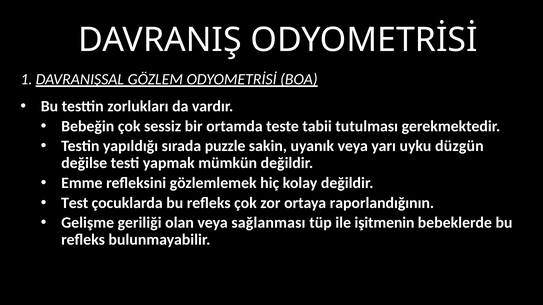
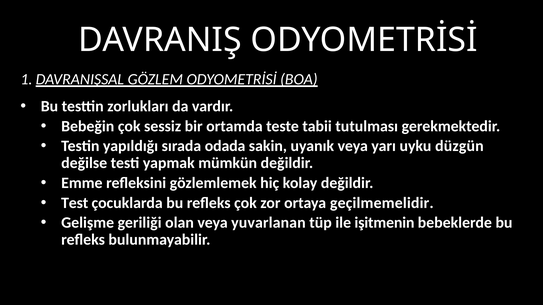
puzzle: puzzle -> odada
raporlandığının: raporlandığının -> geçilmemelidir
sağlanması: sağlanması -> yuvarlanan
